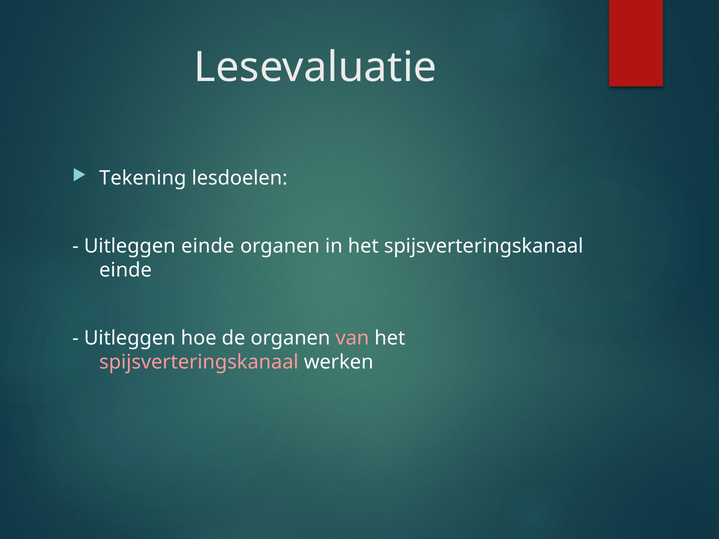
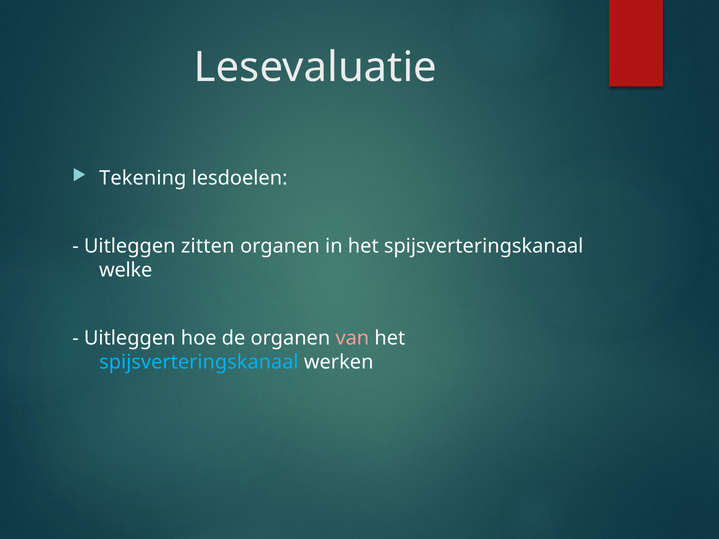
Uitleggen einde: einde -> zitten
einde at (126, 270): einde -> welke
spijsverteringskanaal at (199, 362) colour: pink -> light blue
